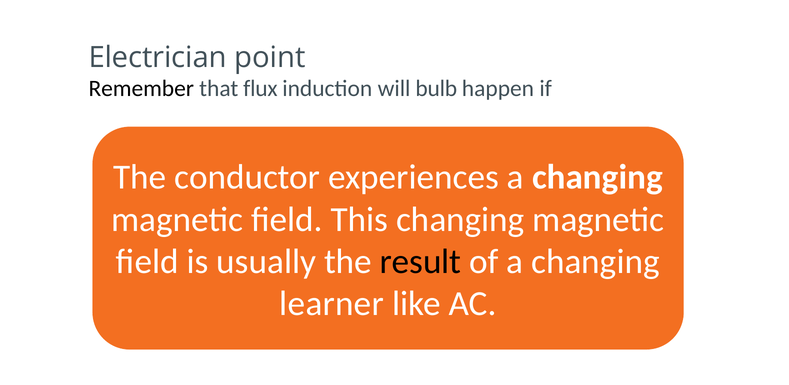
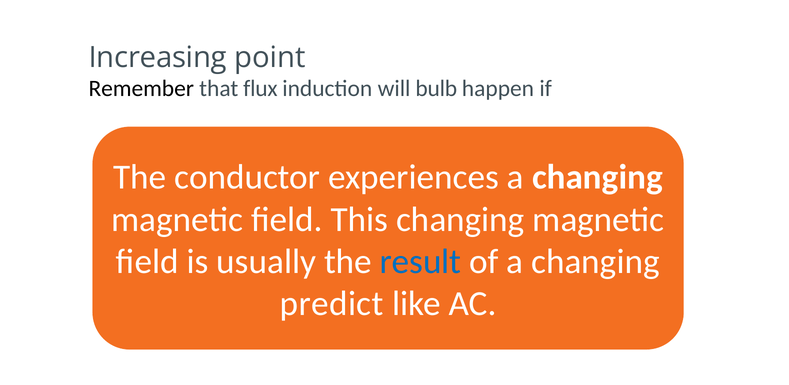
Electrician: Electrician -> Increasing
result colour: black -> blue
learner: learner -> predict
